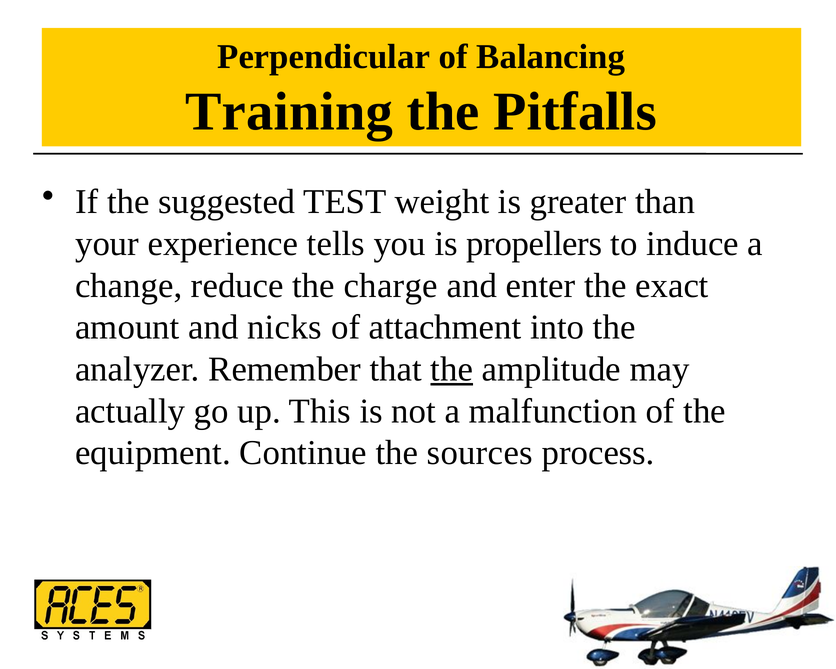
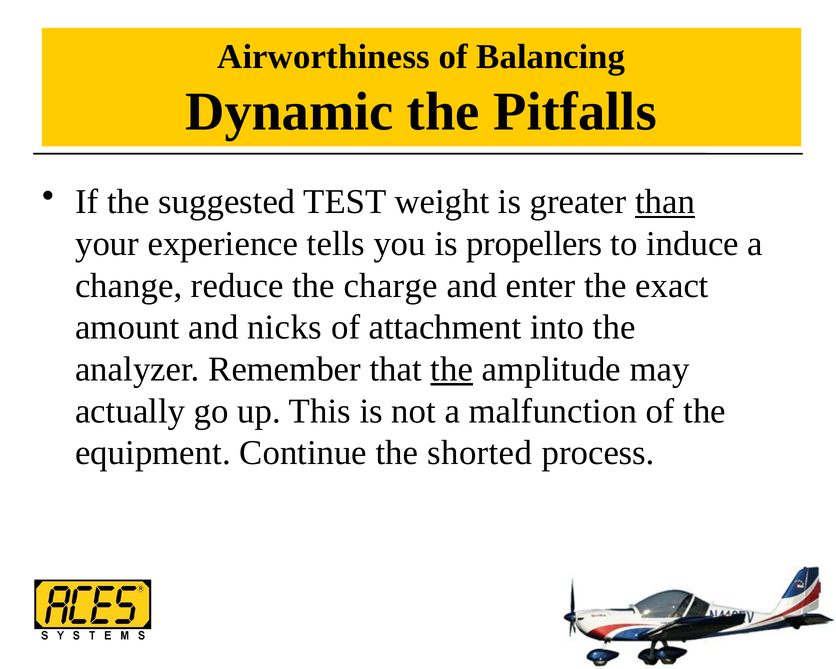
Perpendicular: Perpendicular -> Airworthiness
Training: Training -> Dynamic
than underline: none -> present
sources: sources -> shorted
